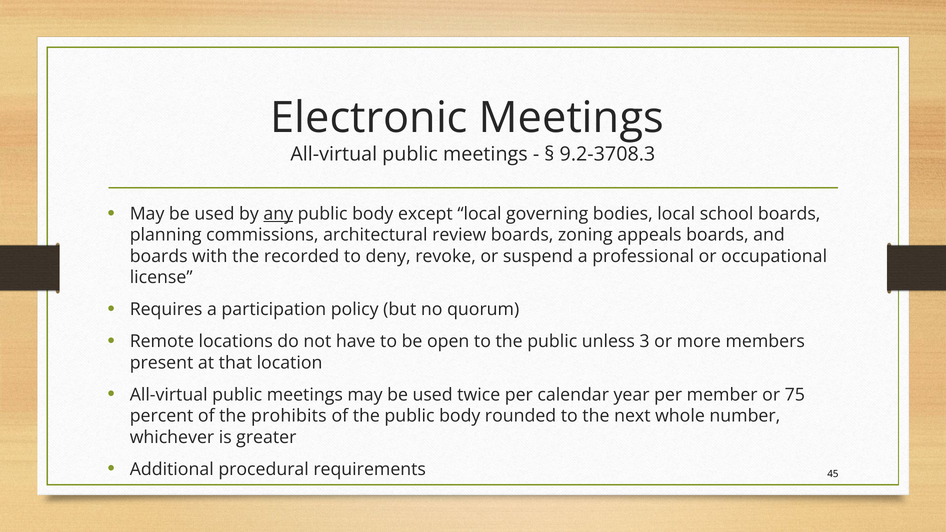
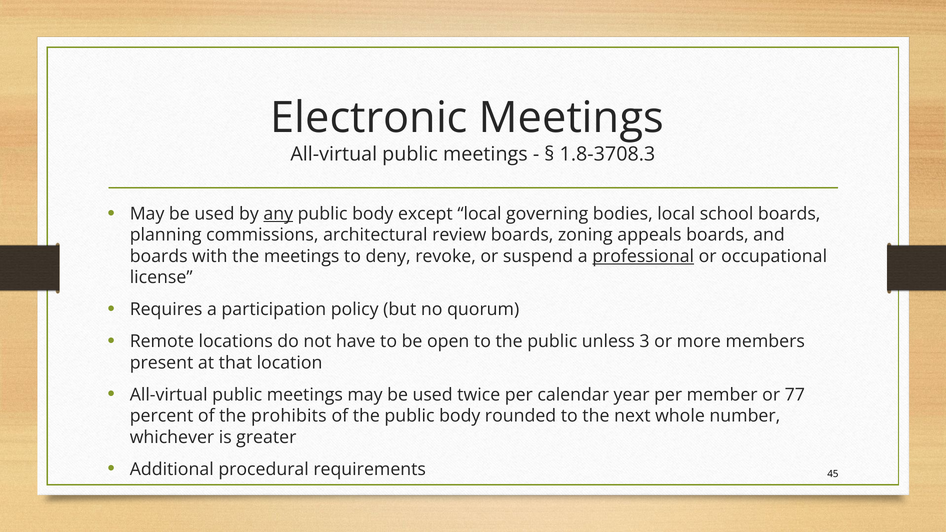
9.2-3708.3: 9.2-3708.3 -> 1.8-3708.3
the recorded: recorded -> meetings
professional underline: none -> present
75: 75 -> 77
